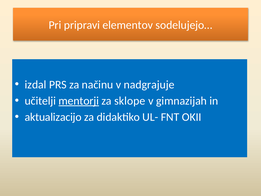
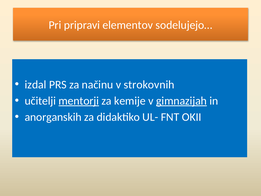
nadgrajuje: nadgrajuje -> strokovnih
sklope: sklope -> kemije
gimnazijah underline: none -> present
aktualizacijo: aktualizacijo -> anorganskih
